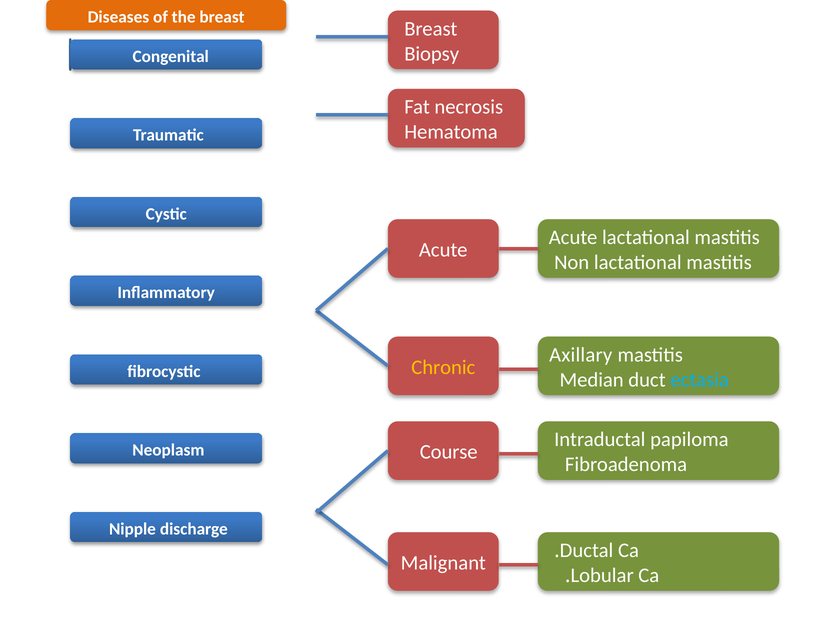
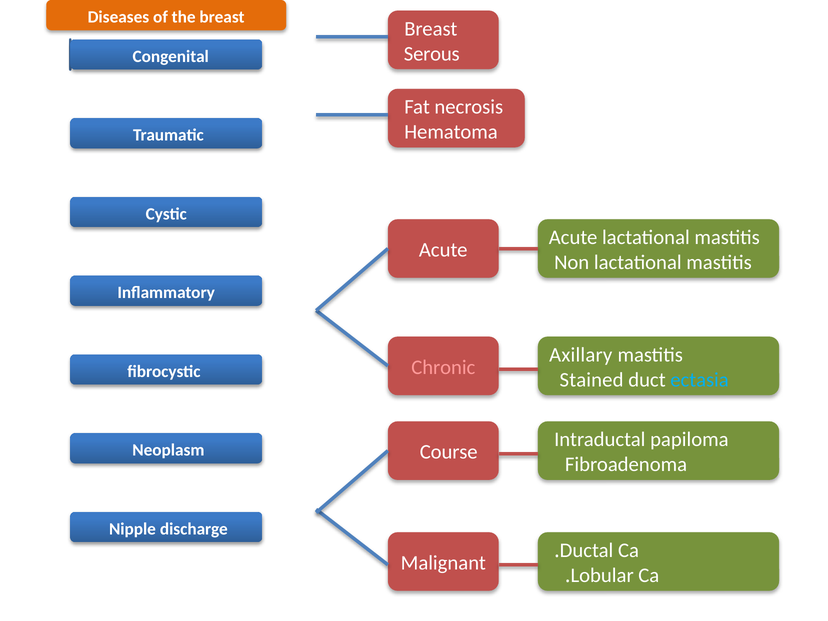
Biopsy: Biopsy -> Serous
Chronic colour: yellow -> pink
Median: Median -> Stained
